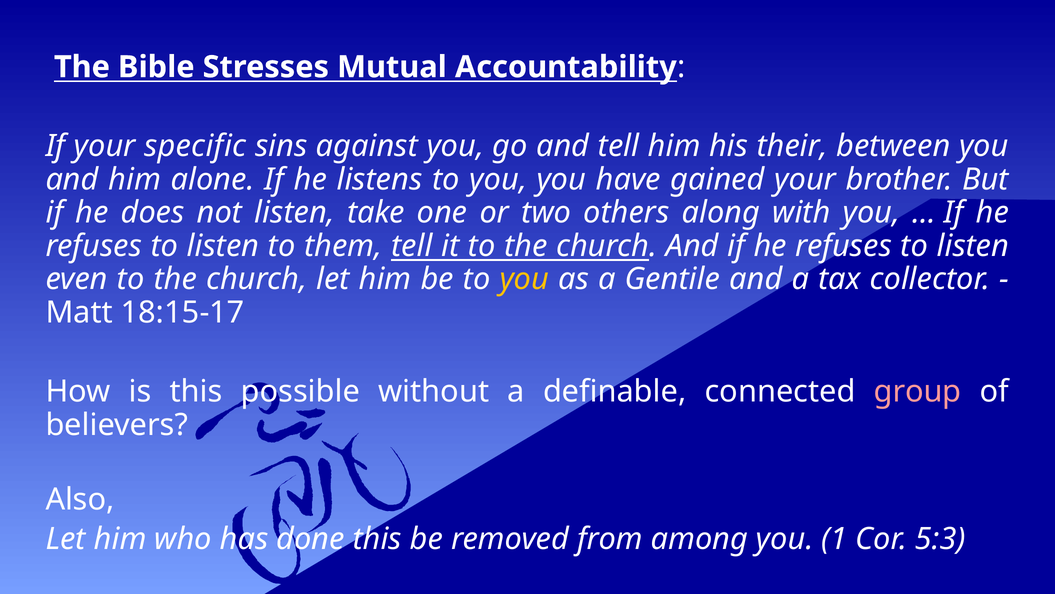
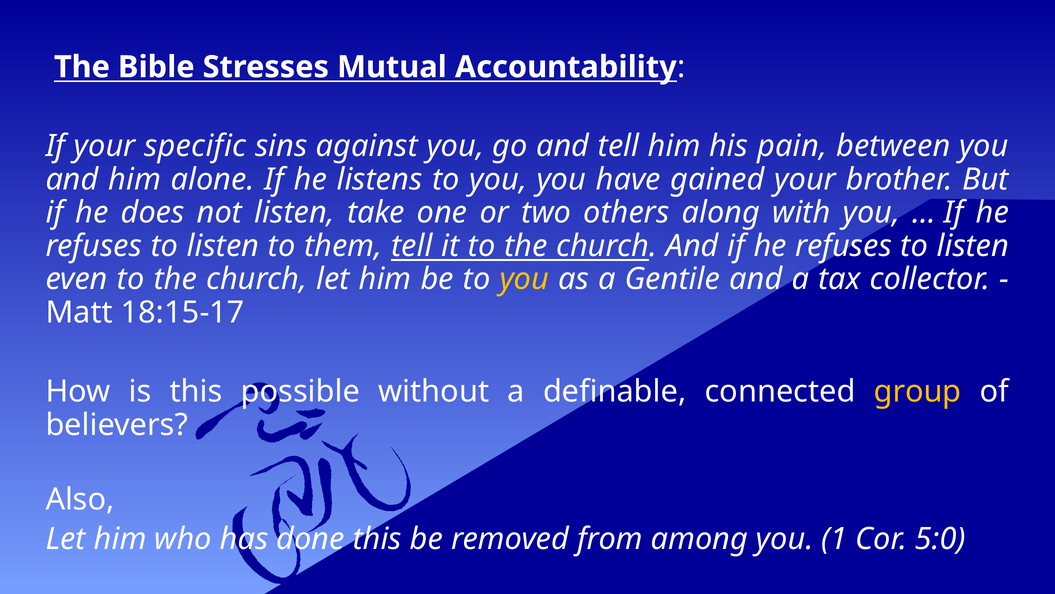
their: their -> pain
group colour: pink -> yellow
5:3: 5:3 -> 5:0
